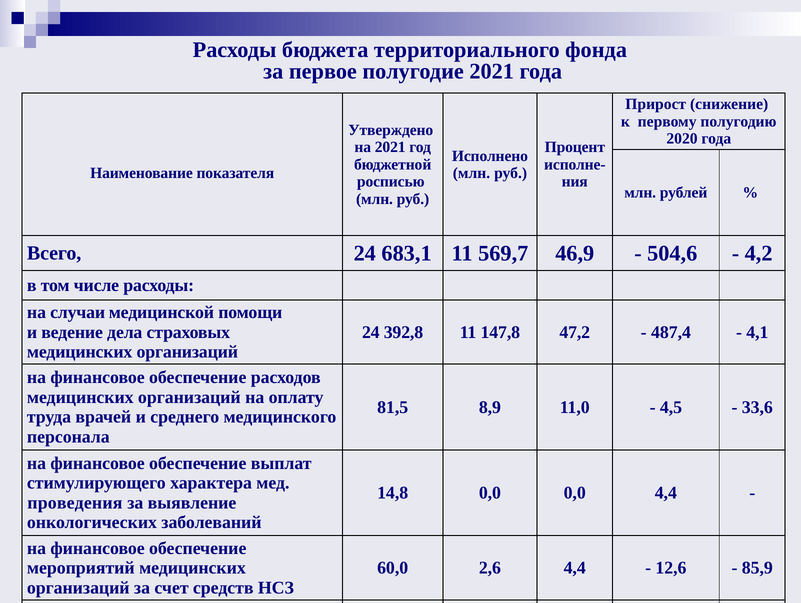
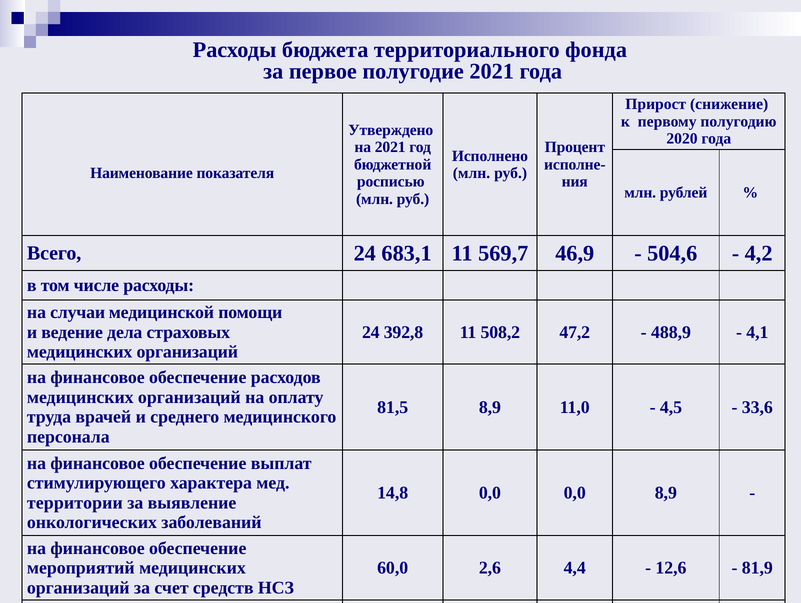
147,8: 147,8 -> 508,2
487,4: 487,4 -> 488,9
0,0 4,4: 4,4 -> 8,9
проведения: проведения -> территории
85,9: 85,9 -> 81,9
